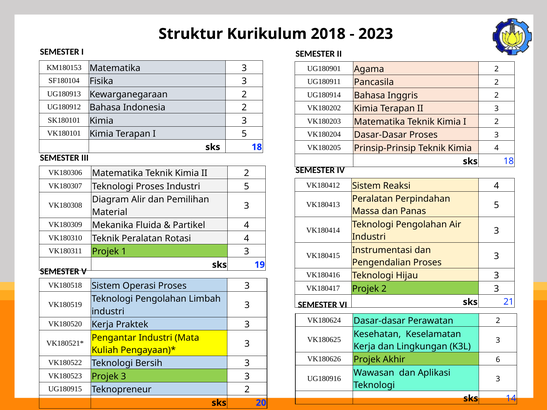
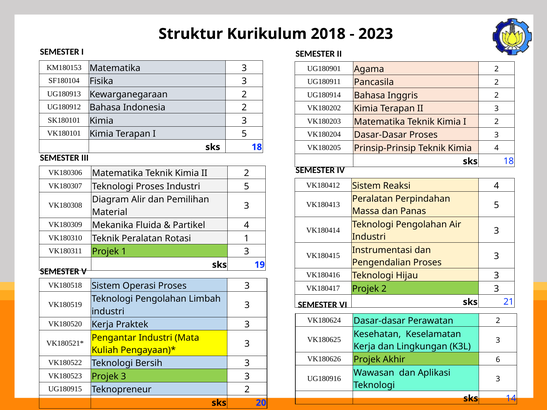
4 at (247, 239): 4 -> 1
